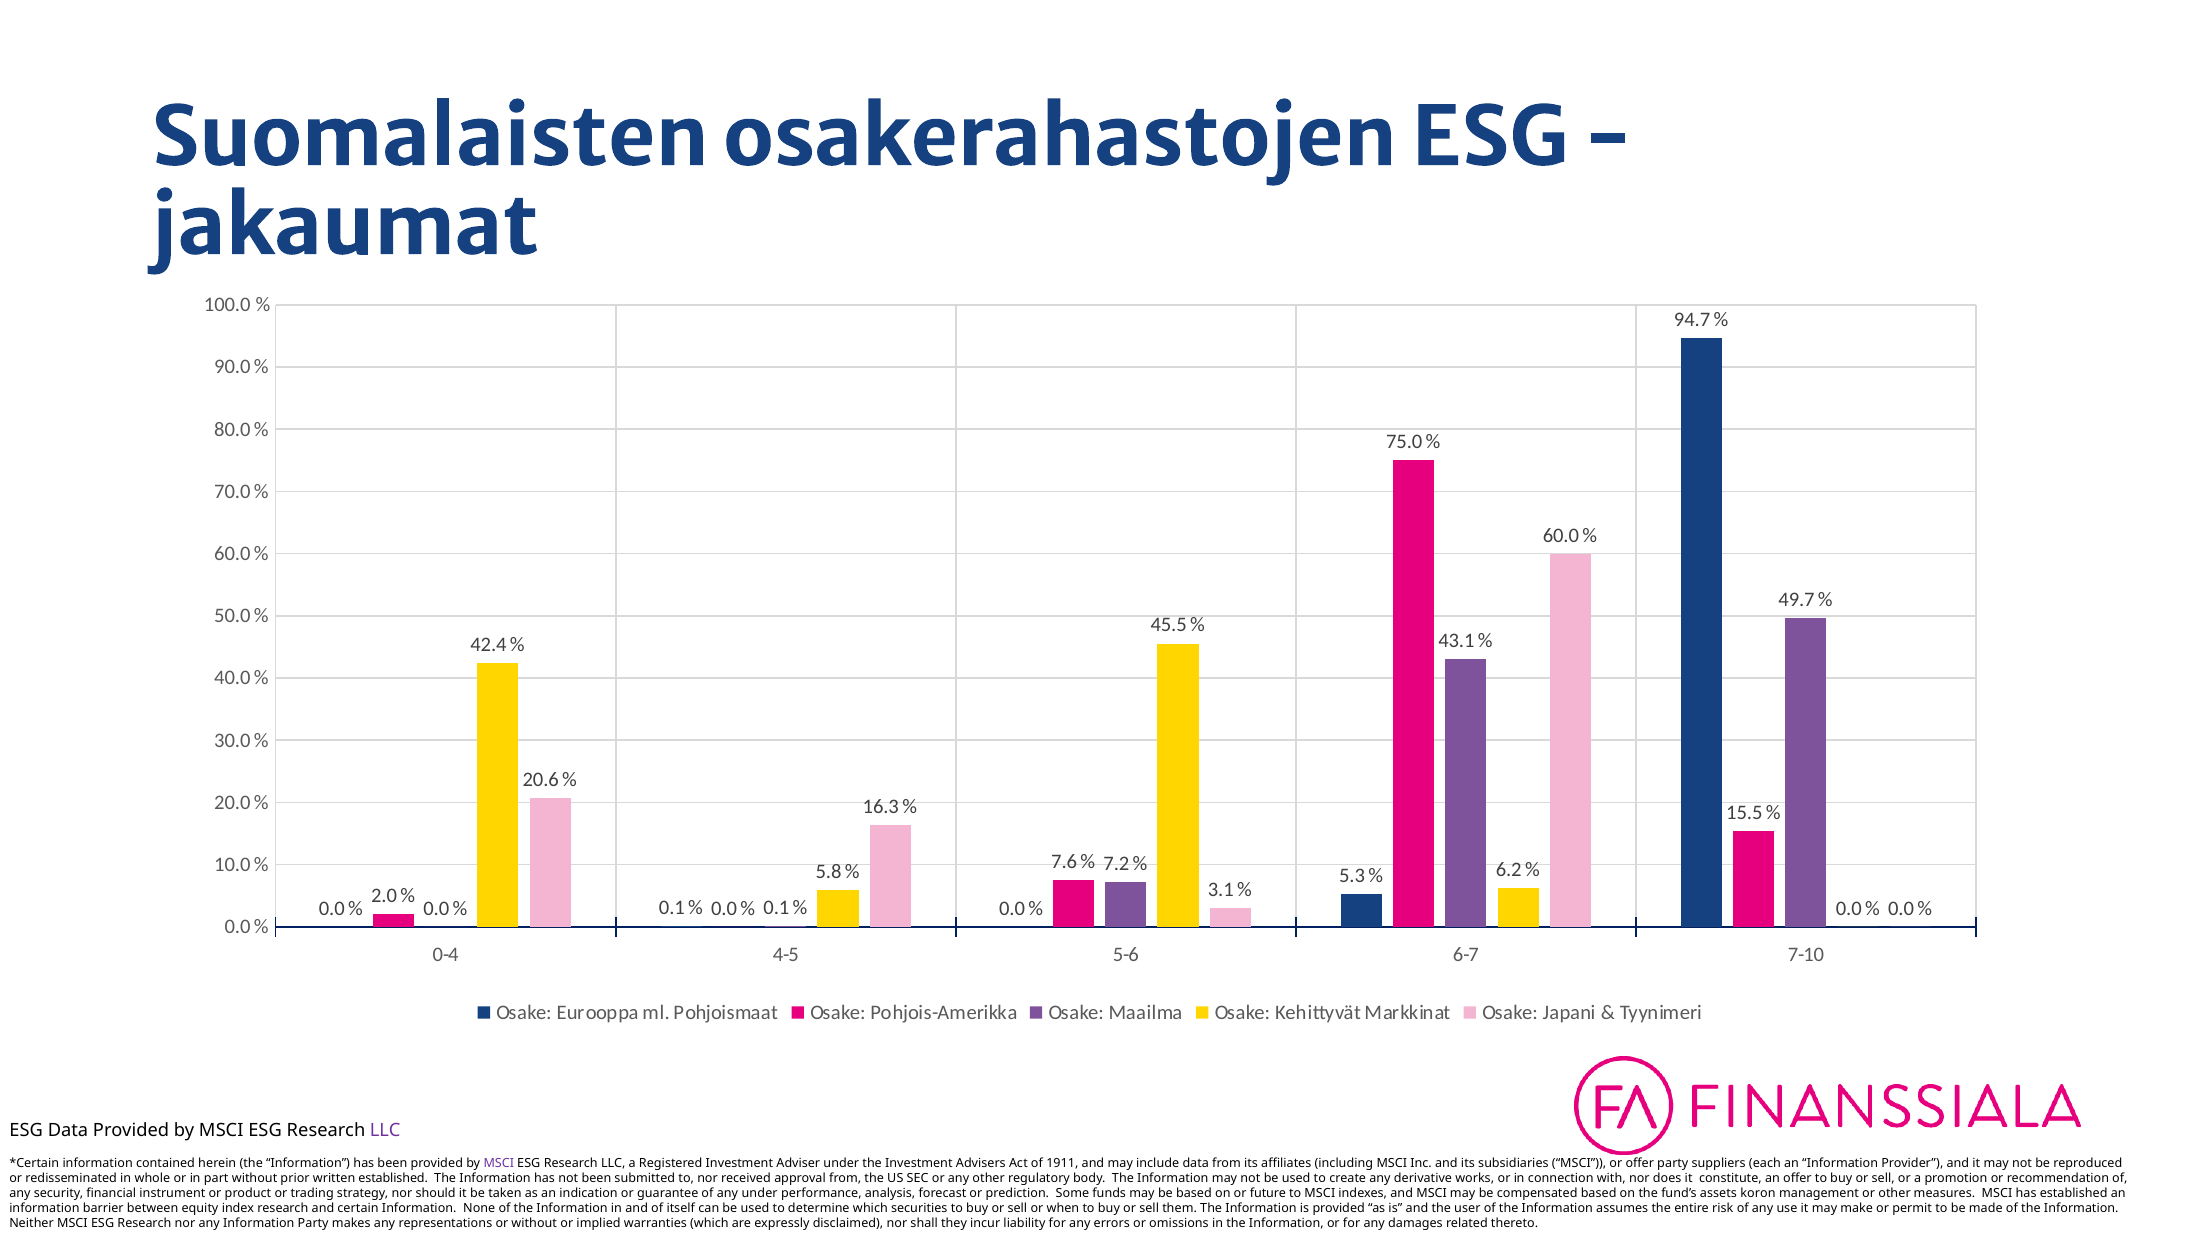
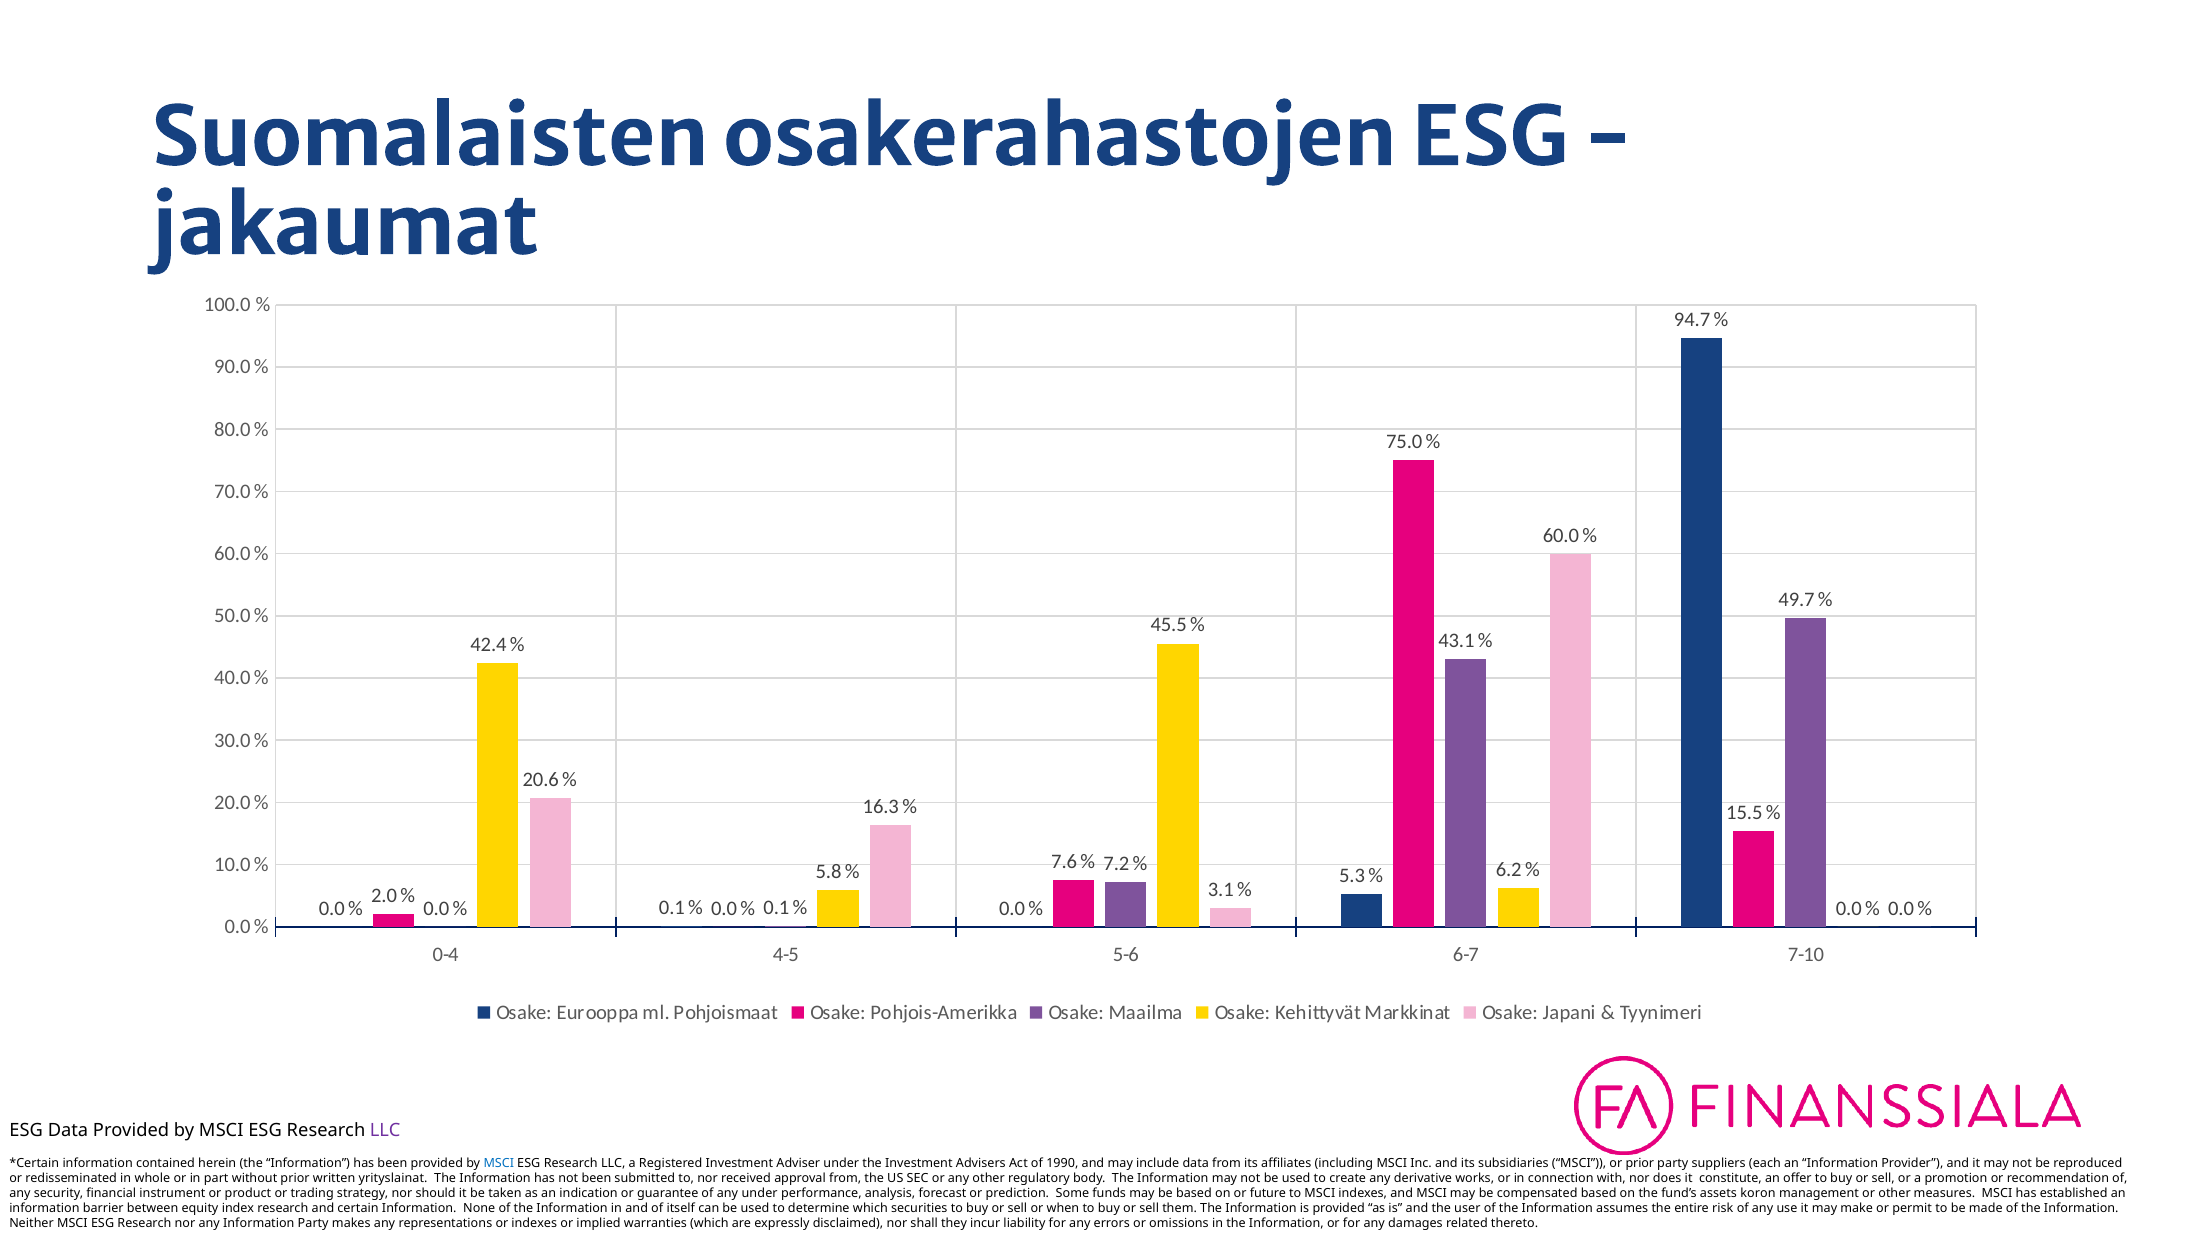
MSCI at (499, 1163) colour: purple -> blue
1911: 1911 -> 1990
or offer: offer -> prior
written established: established -> yrityslainat
or without: without -> indexes
